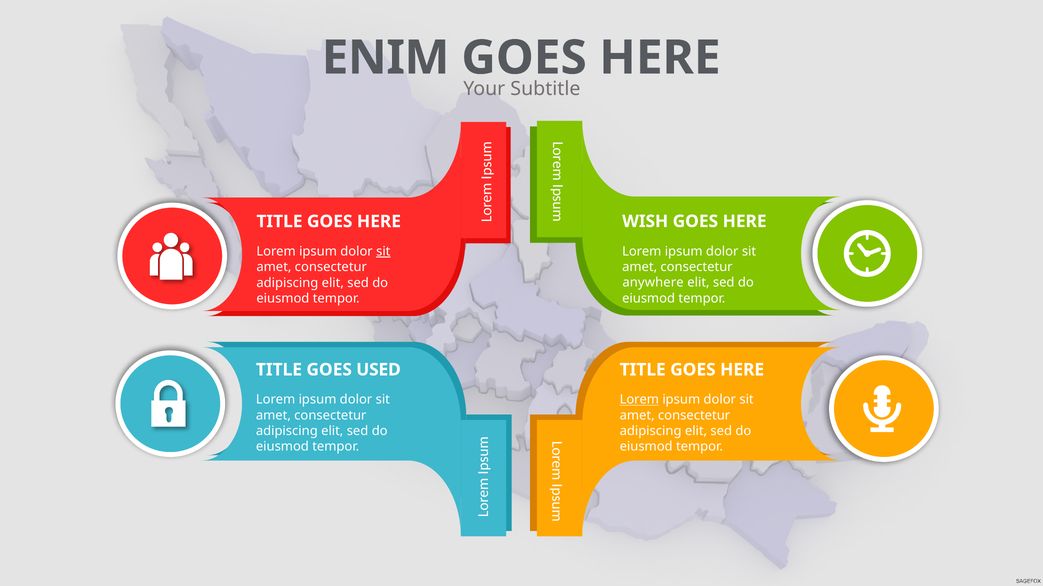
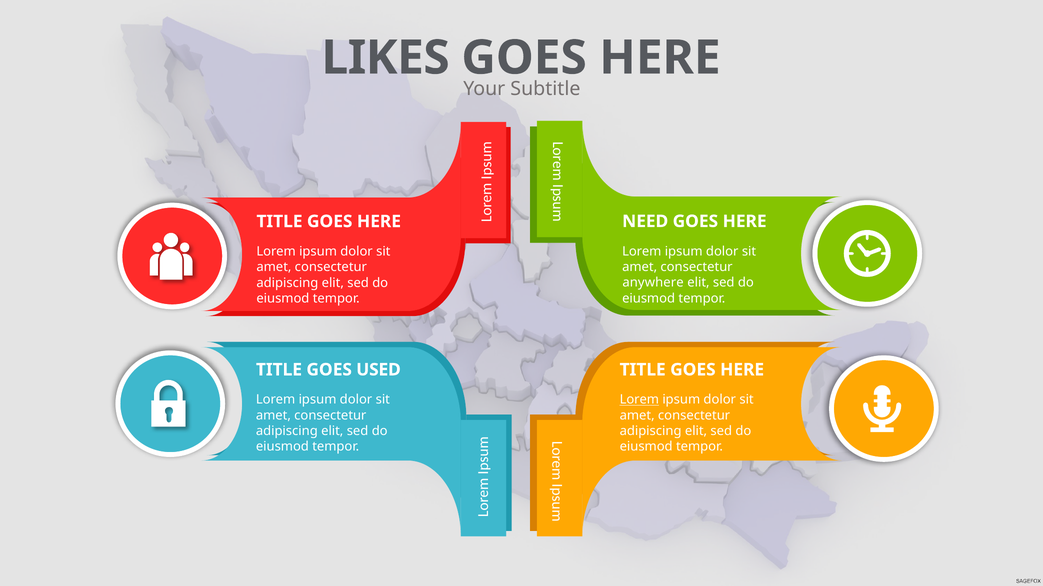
ENIM: ENIM -> LIKES
WISH: WISH -> NEED
sit at (383, 252) underline: present -> none
